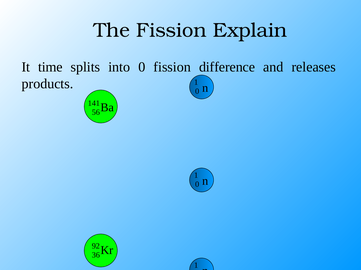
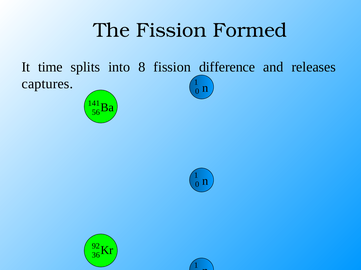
Explain: Explain -> Formed
into 0: 0 -> 8
products: products -> captures
